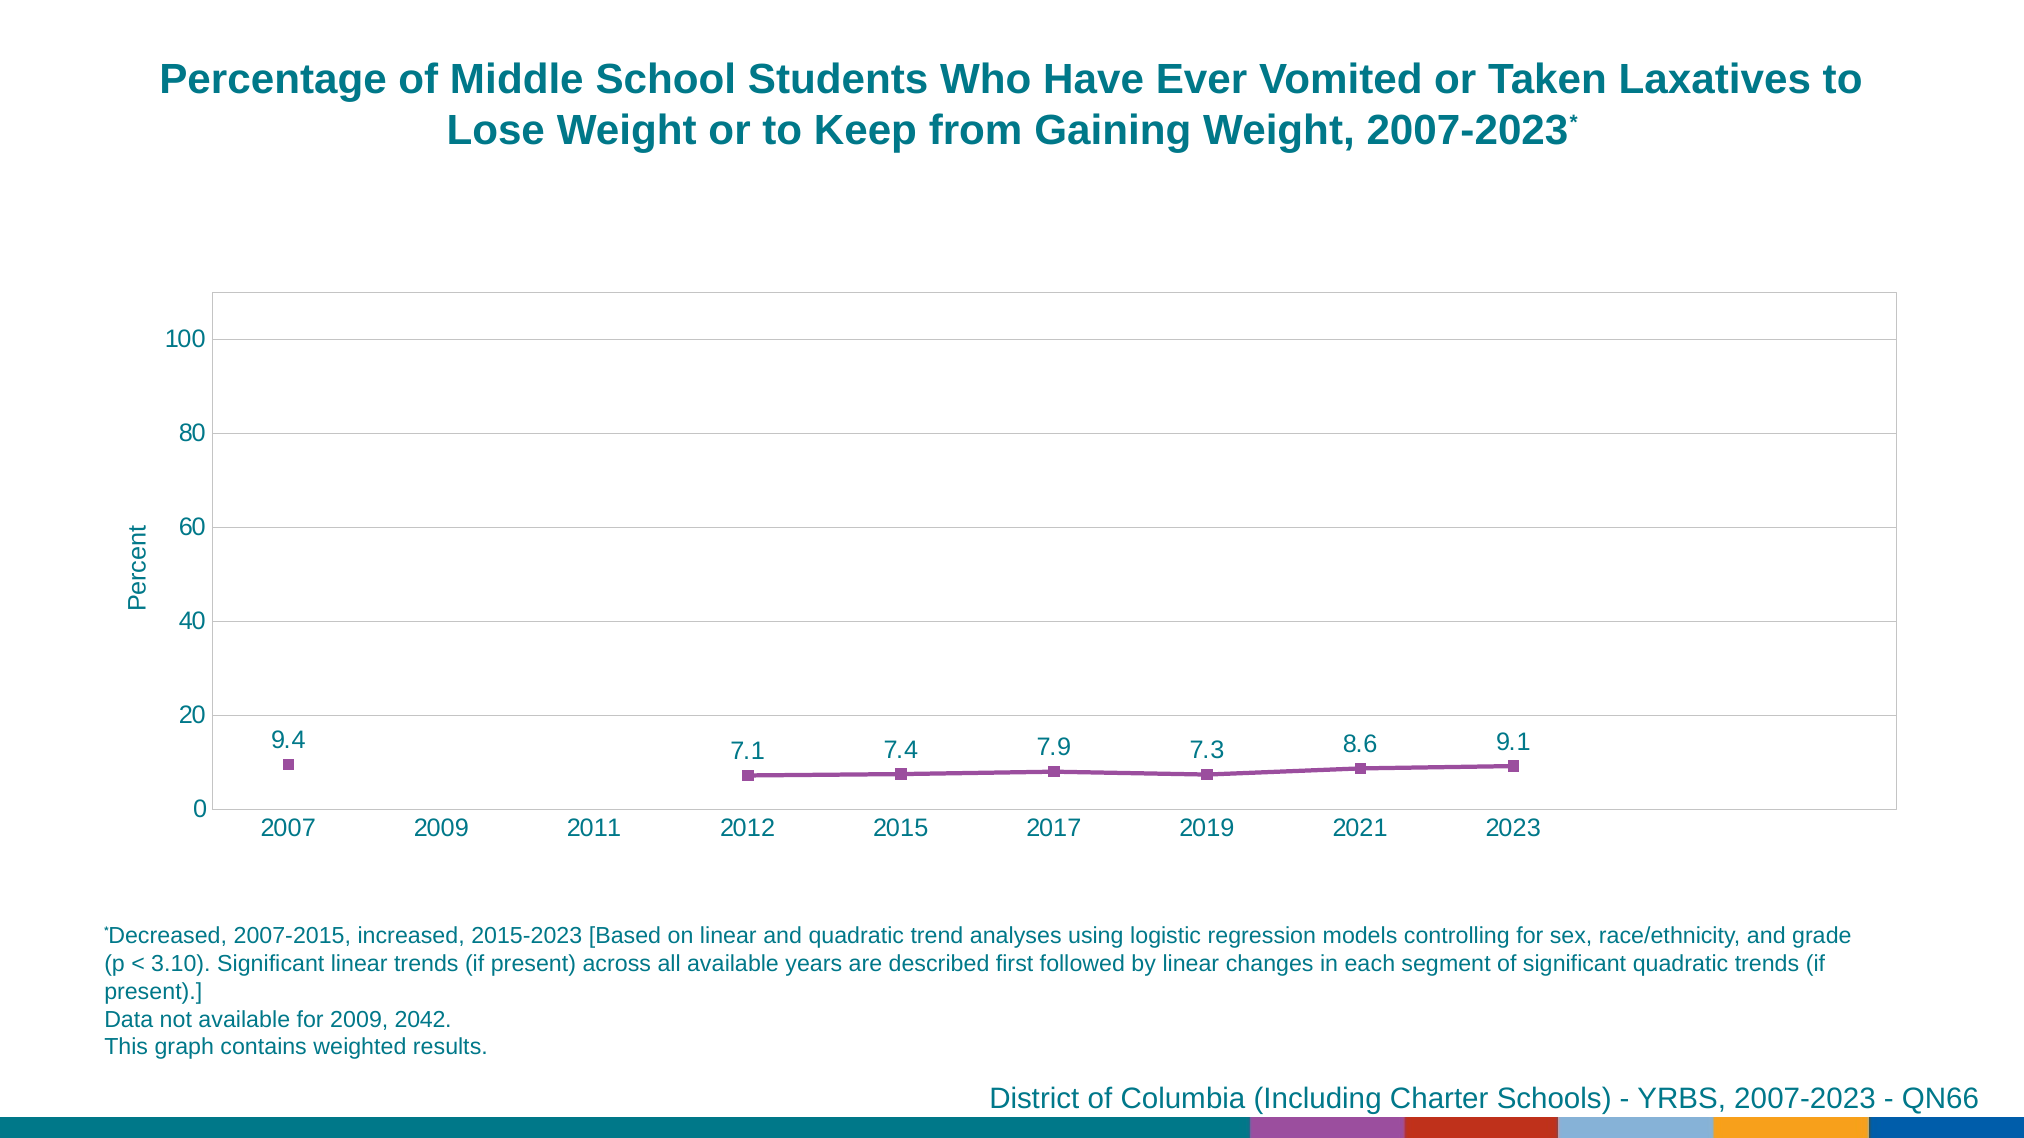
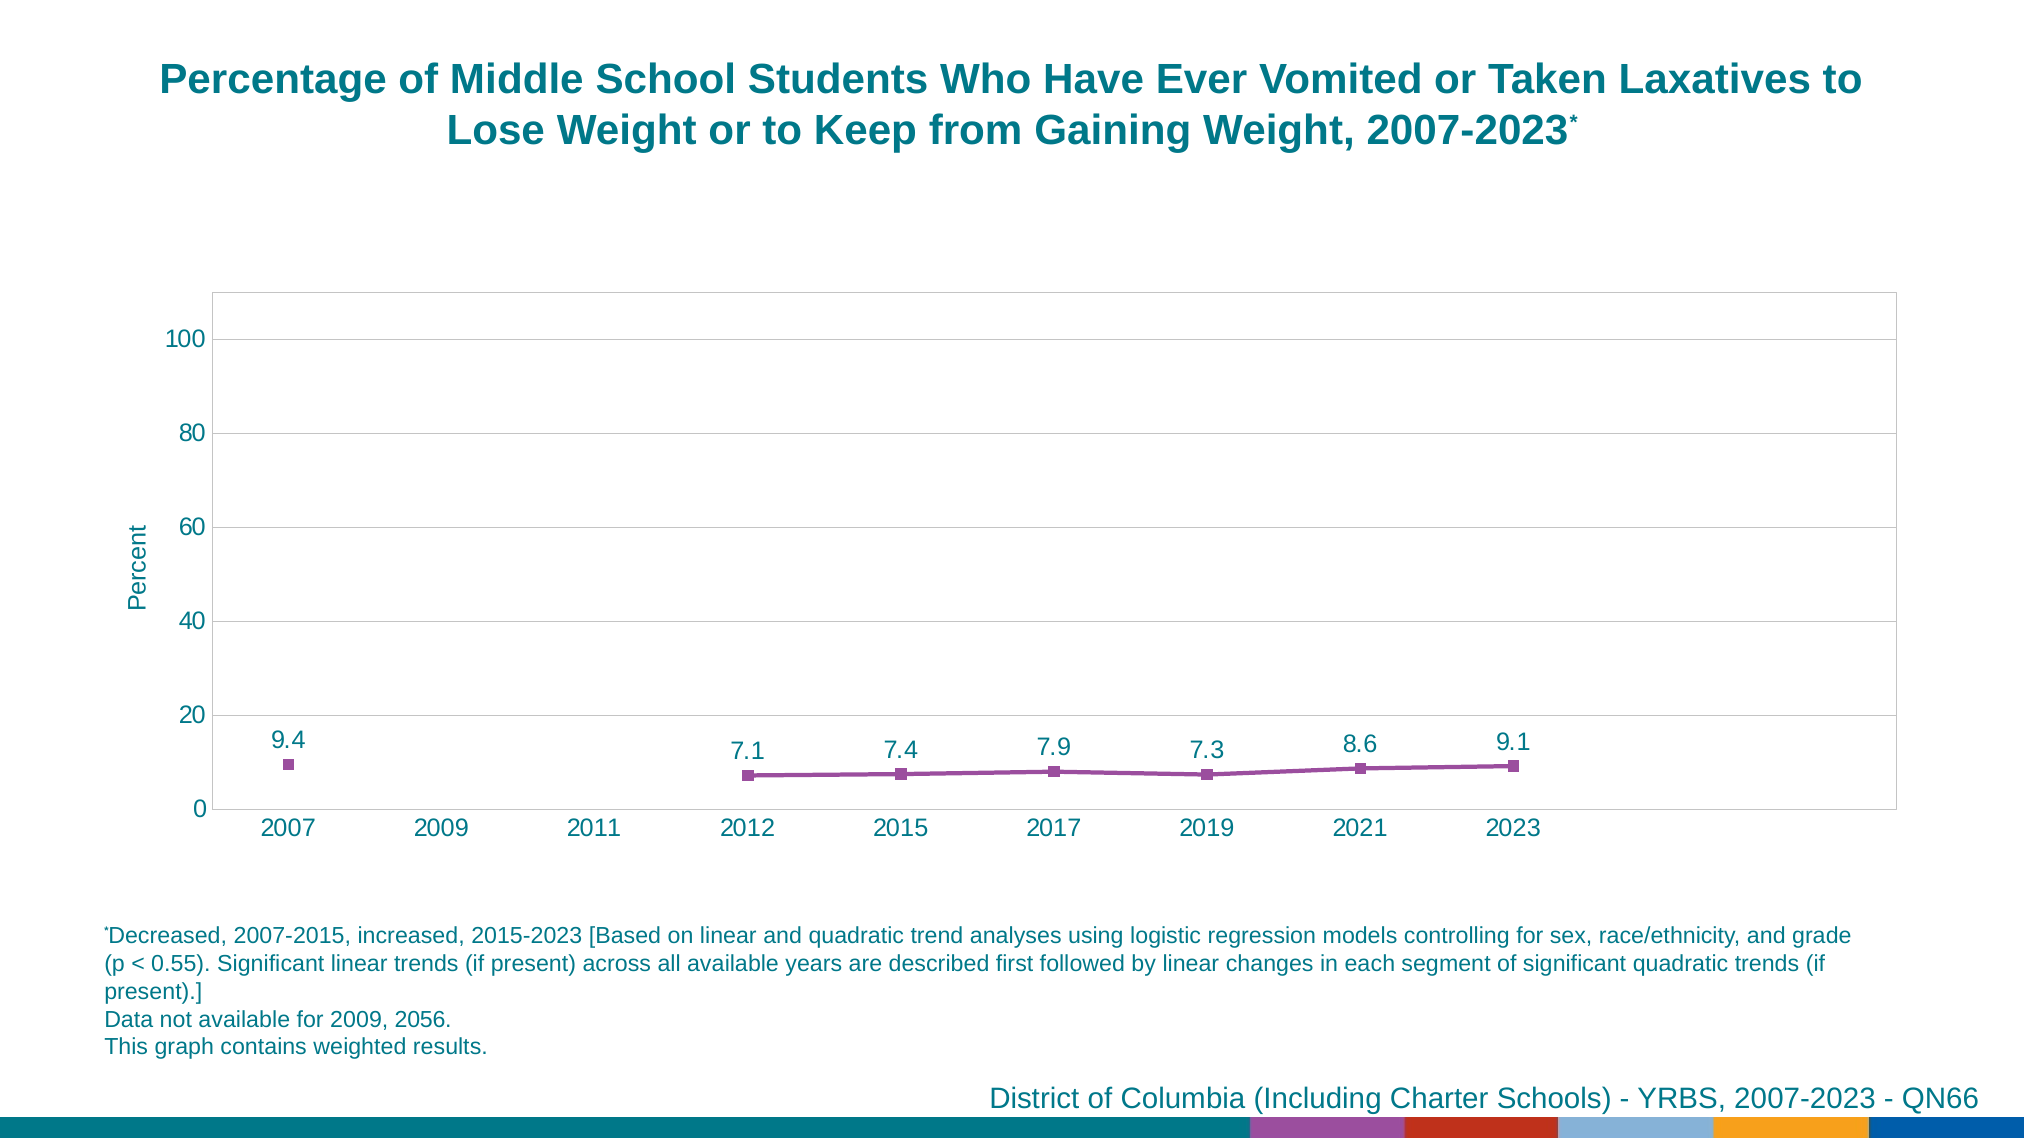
3.10: 3.10 -> 0.55
2042: 2042 -> 2056
